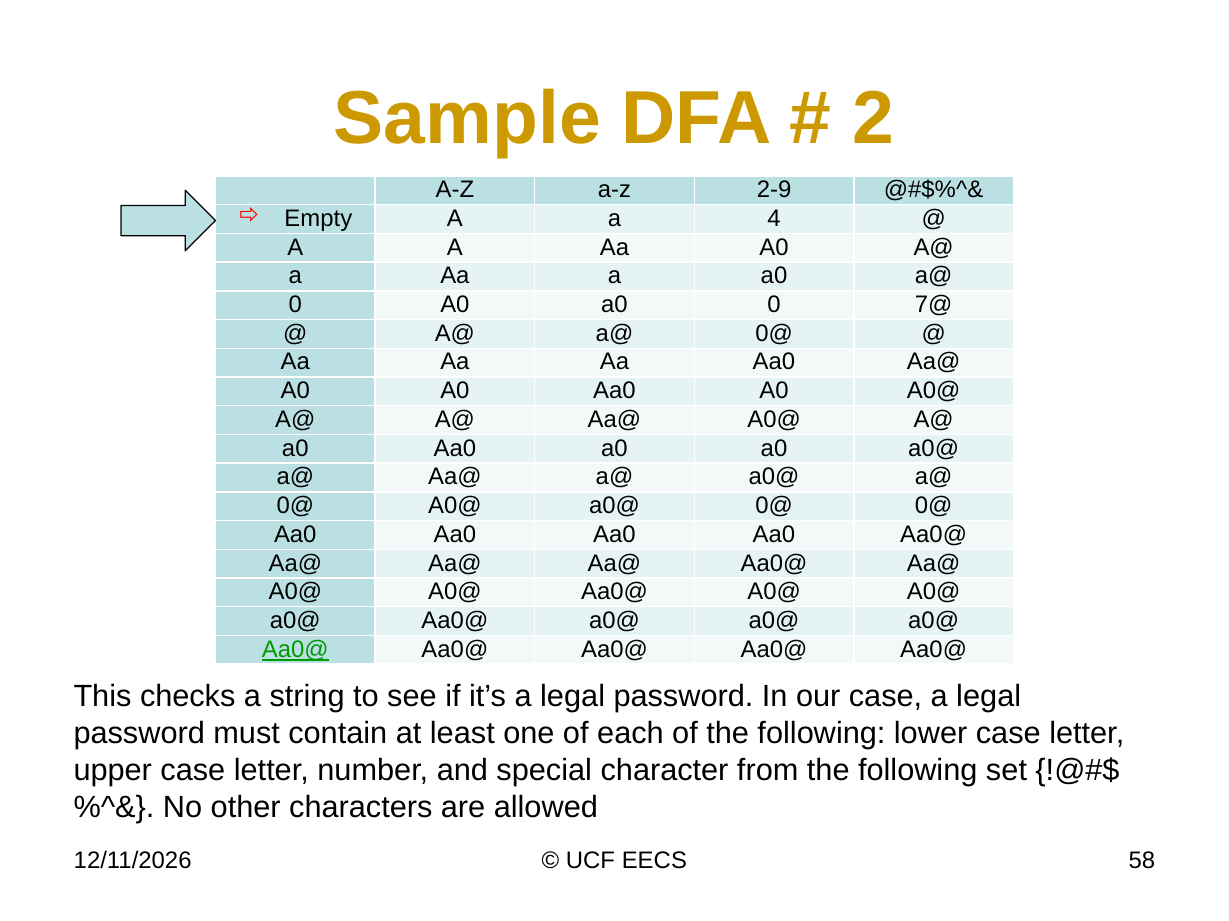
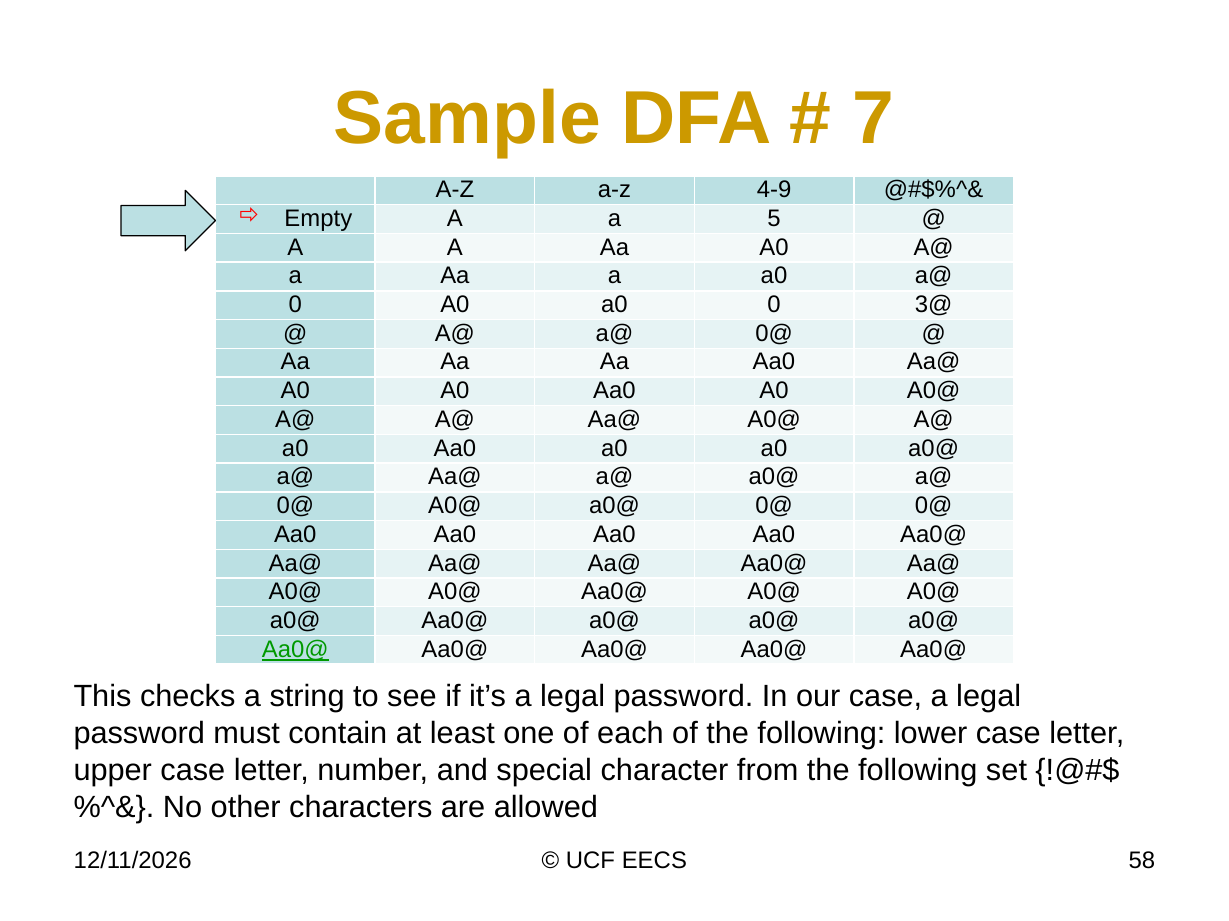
2: 2 -> 7
2-9: 2-9 -> 4-9
4: 4 -> 5
7@: 7@ -> 3@
